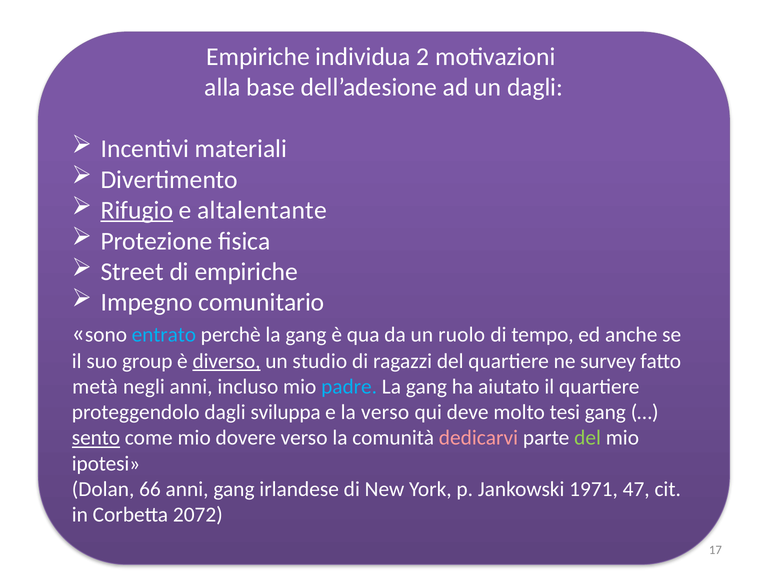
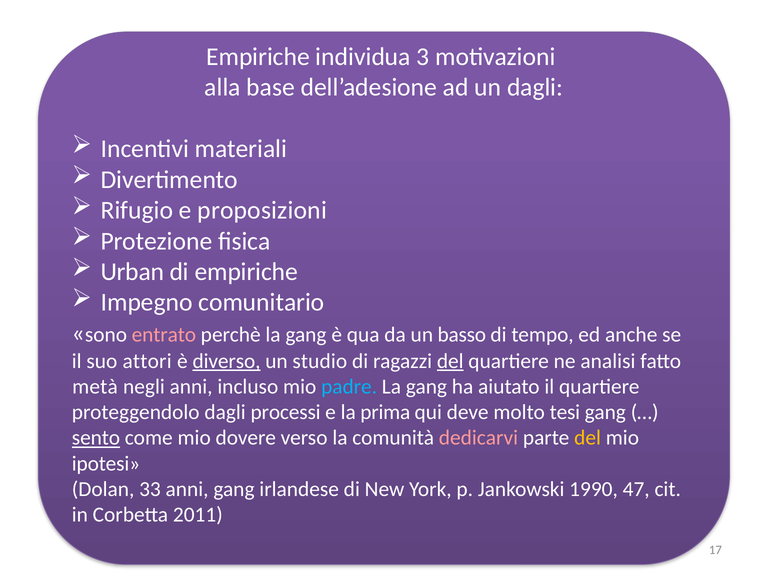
2: 2 -> 3
Rifugio underline: present -> none
altalentante: altalentante -> proposizioni
Street: Street -> Urban
entrato colour: light blue -> pink
ruolo: ruolo -> basso
group: group -> attori
del at (450, 361) underline: none -> present
survey: survey -> analisi
sviluppa: sviluppa -> processi
la verso: verso -> prima
del at (588, 438) colour: light green -> yellow
66: 66 -> 33
1971: 1971 -> 1990
2072: 2072 -> 2011
